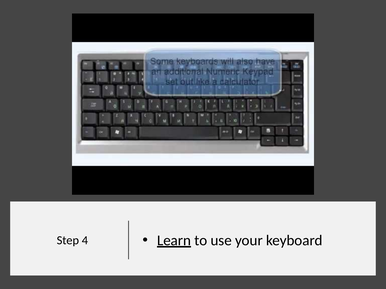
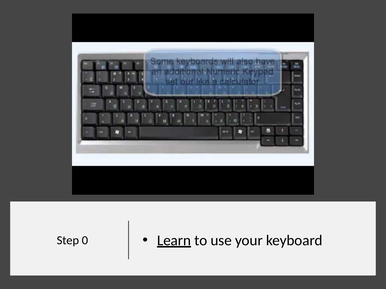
4: 4 -> 0
